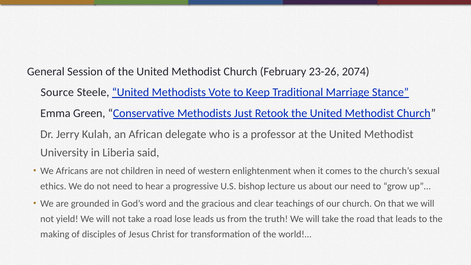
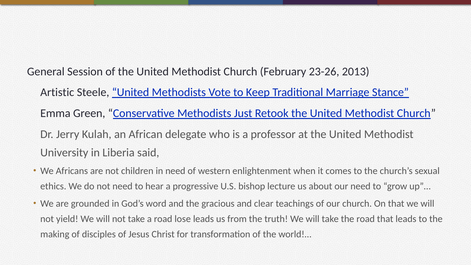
2074: 2074 -> 2013
Source: Source -> Artistic
